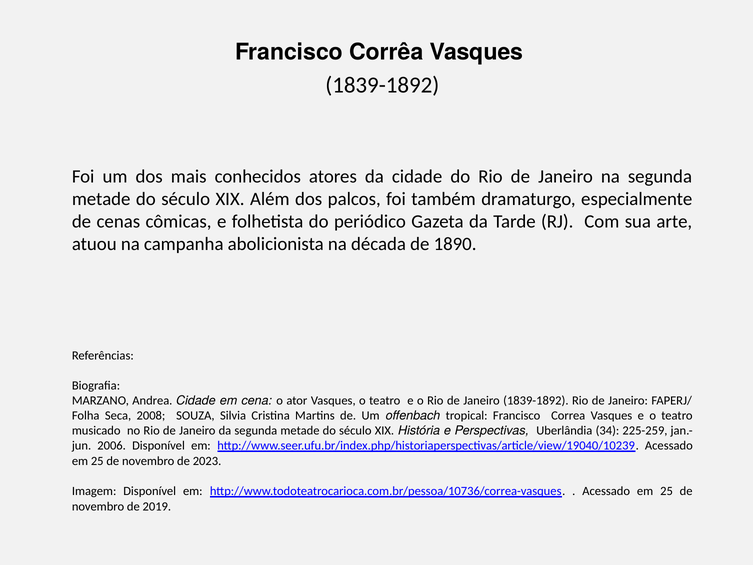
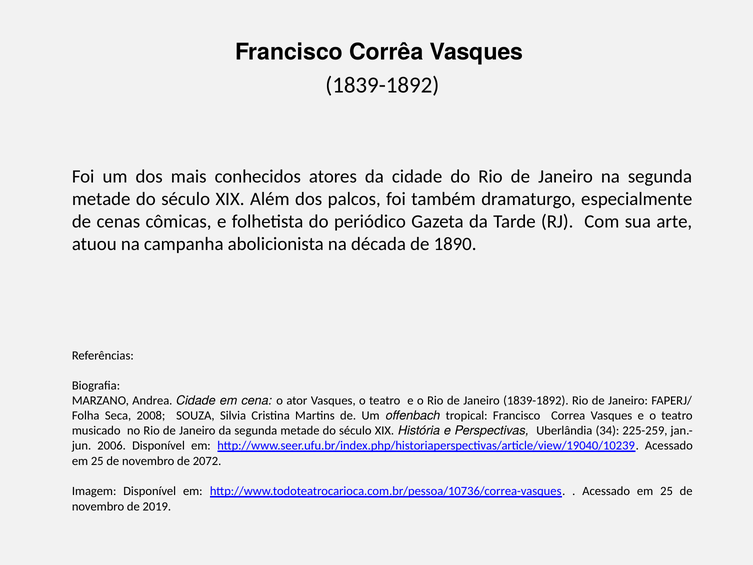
2023: 2023 -> 2072
